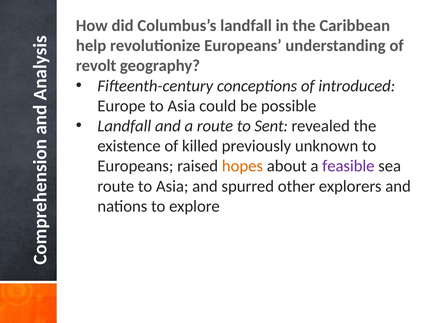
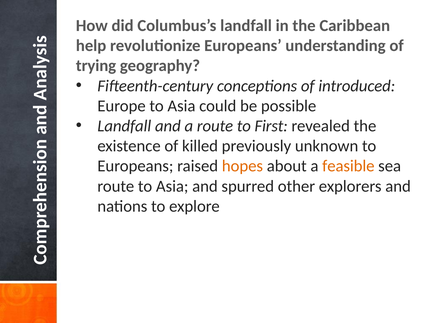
revolt: revolt -> trying
Sent: Sent -> First
feasible colour: purple -> orange
